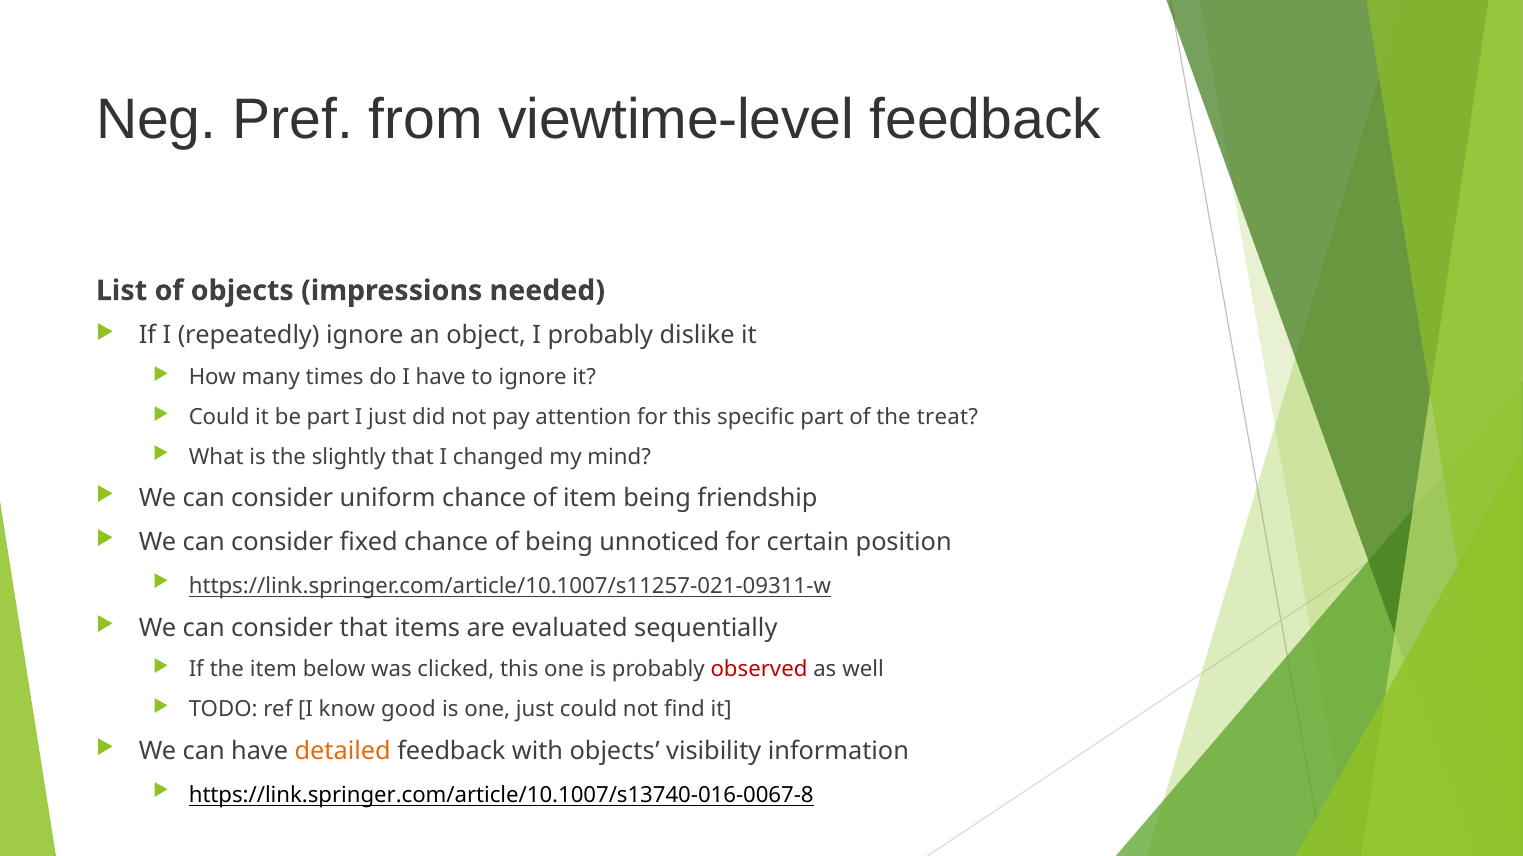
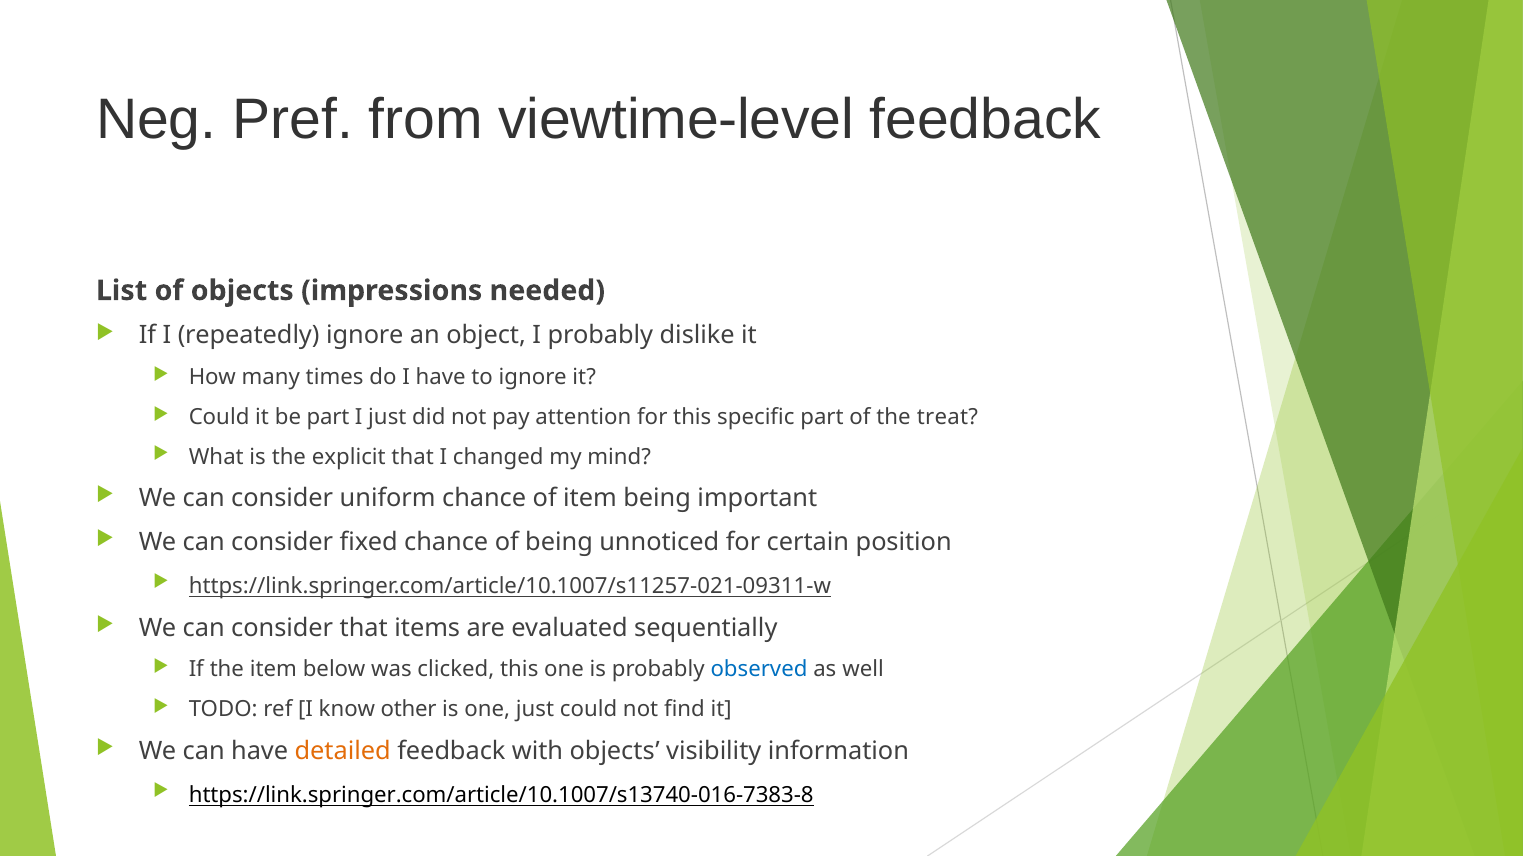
slightly: slightly -> explicit
friendship: friendship -> important
observed colour: red -> blue
good: good -> other
https://link.springer.com/article/10.1007/s13740-016-0067-8: https://link.springer.com/article/10.1007/s13740-016-0067-8 -> https://link.springer.com/article/10.1007/s13740-016-7383-8
